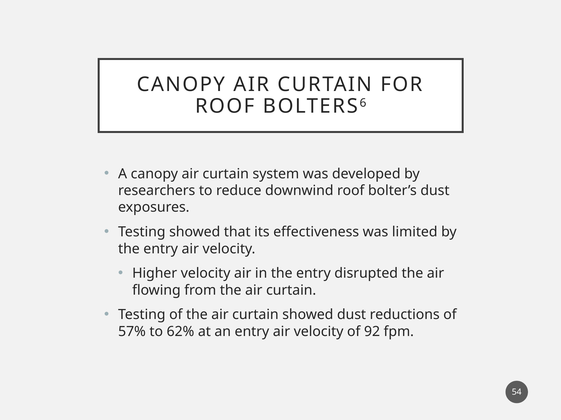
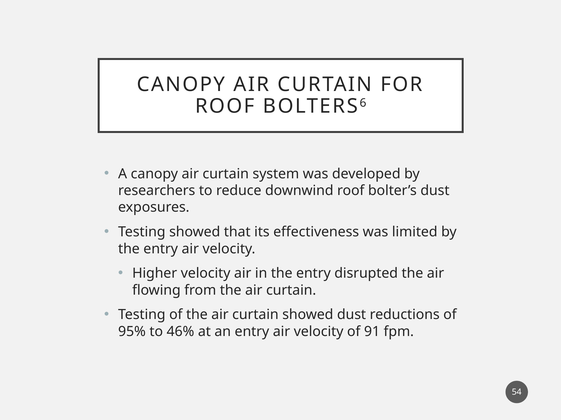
57%: 57% -> 95%
62%: 62% -> 46%
92: 92 -> 91
